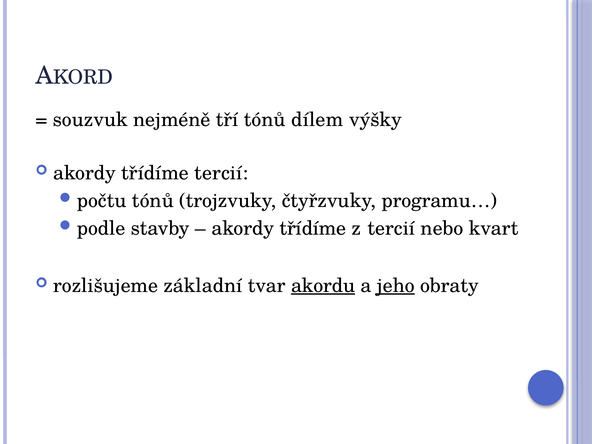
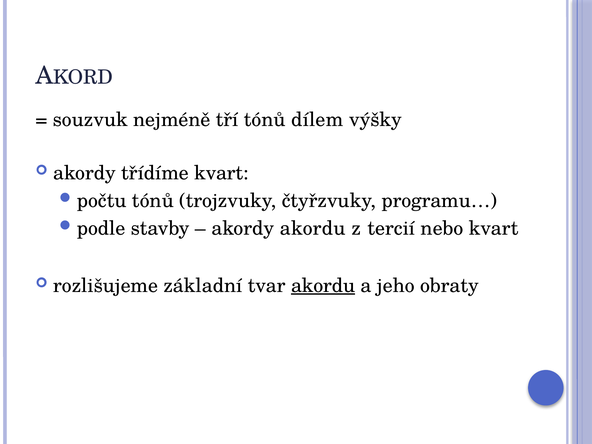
třídíme tercií: tercií -> kvart
třídíme at (313, 228): třídíme -> akordu
jeho underline: present -> none
